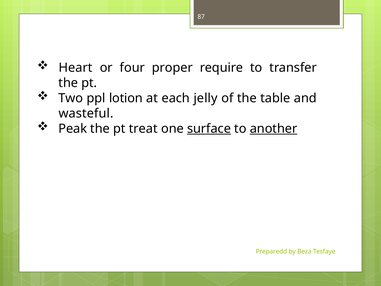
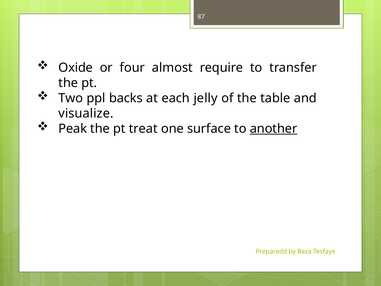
Heart: Heart -> Oxide
proper: proper -> almost
lotion: lotion -> backs
wasteful: wasteful -> visualize
surface underline: present -> none
